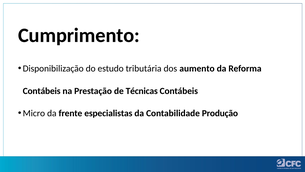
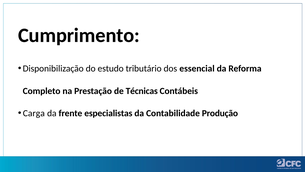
tributária: tributária -> tributário
aumento: aumento -> essencial
Contábeis at (42, 91): Contábeis -> Completo
Micro: Micro -> Carga
